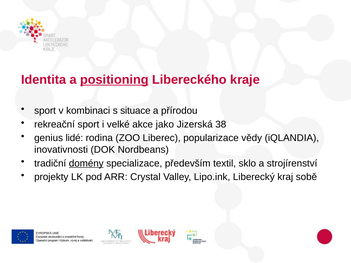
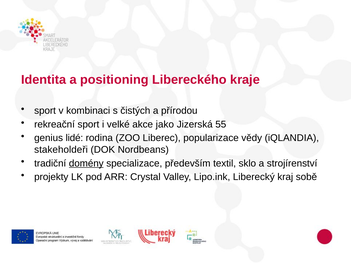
positioning underline: present -> none
situace: situace -> čistých
38: 38 -> 55
inovativnosti: inovativnosti -> stakeholdeři
